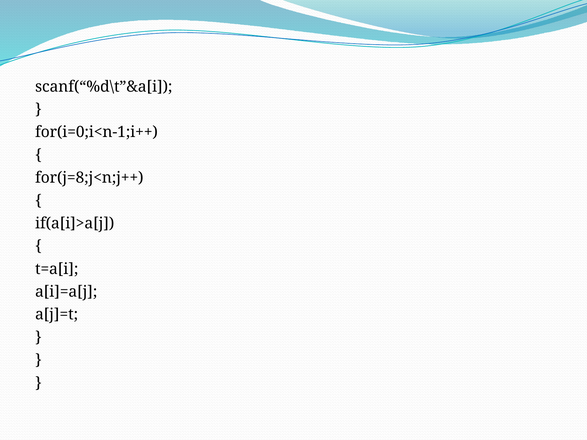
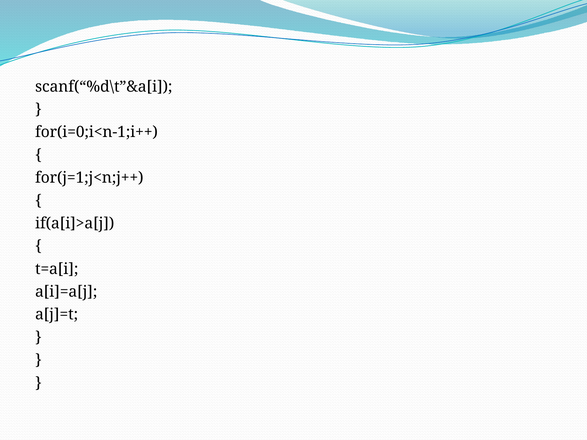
for(j=8;j<n;j++: for(j=8;j<n;j++ -> for(j=1;j<n;j++
